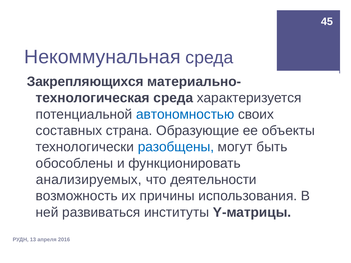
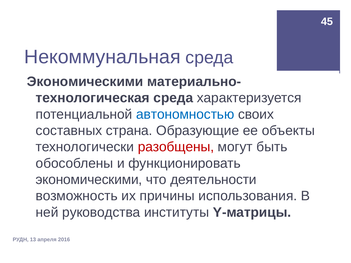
Закрепляющихся at (85, 82): Закрепляющихся -> Экономическими
разобщены colour: blue -> red
анализируемых at (89, 180): анализируемых -> экономическими
развиваться: развиваться -> руководства
